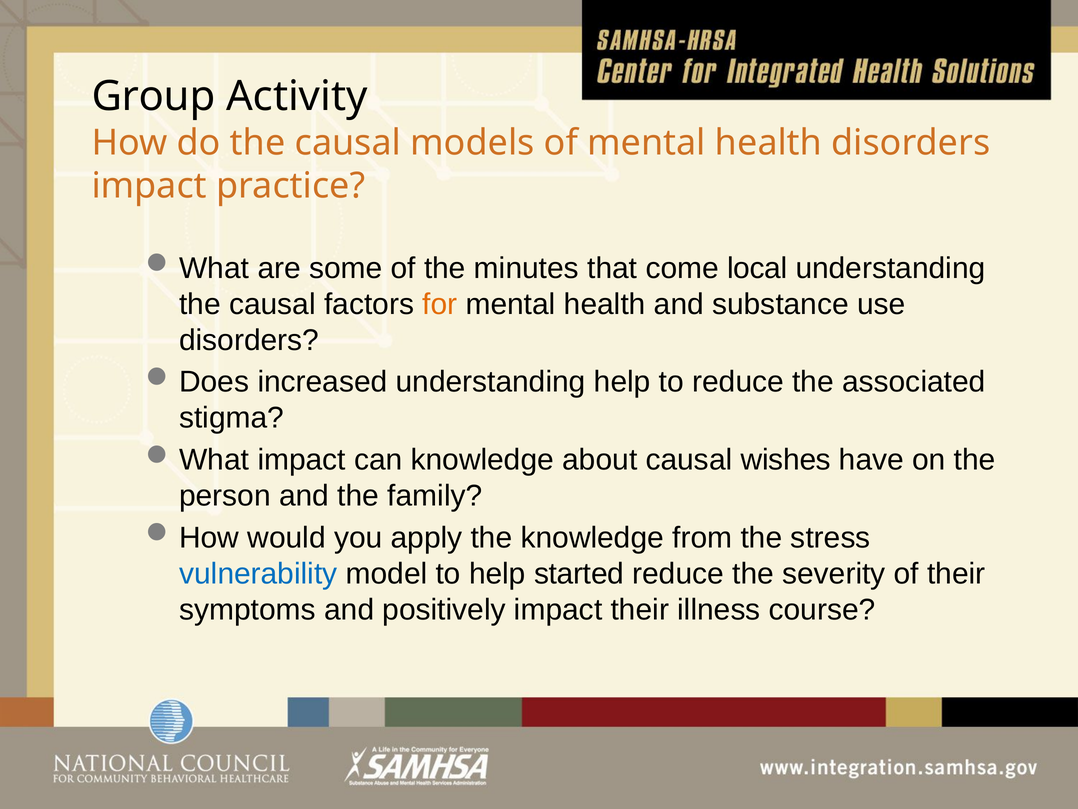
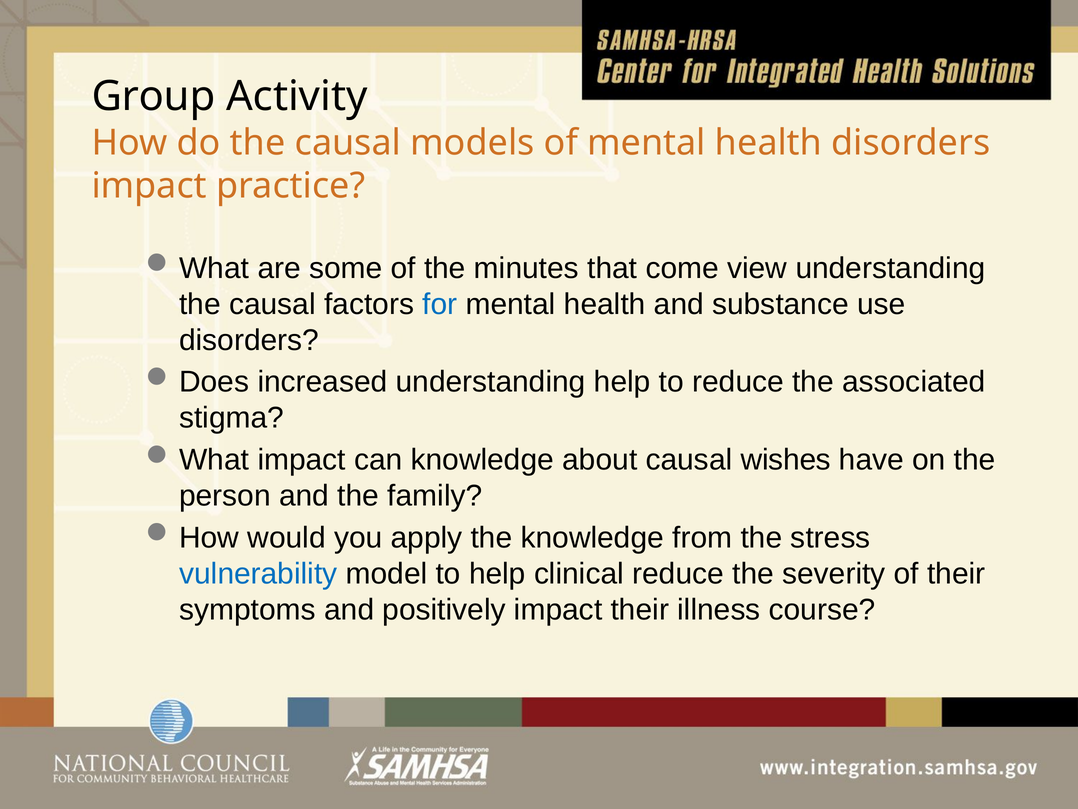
local: local -> view
for colour: orange -> blue
started: started -> clinical
